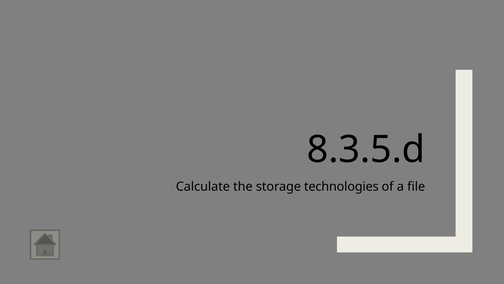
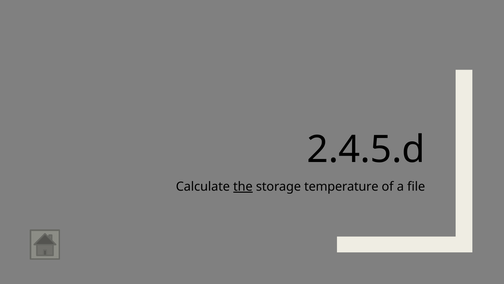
8.3.5.d: 8.3.5.d -> 2.4.5.d
the underline: none -> present
technologies: technologies -> temperature
